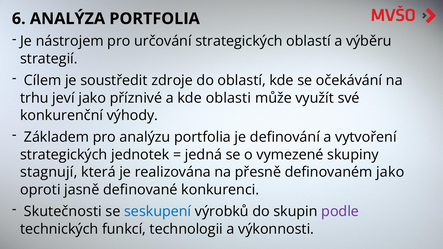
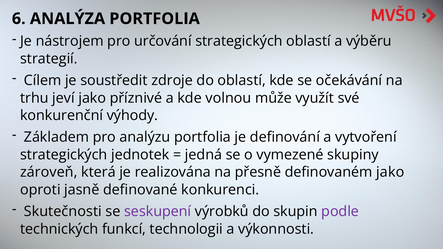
oblasti: oblasti -> volnou
stagnují: stagnují -> zároveň
seskupení colour: blue -> purple
